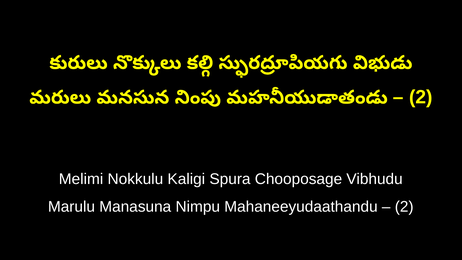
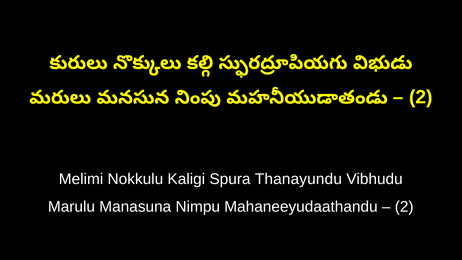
Chooposage: Chooposage -> Thanayundu
